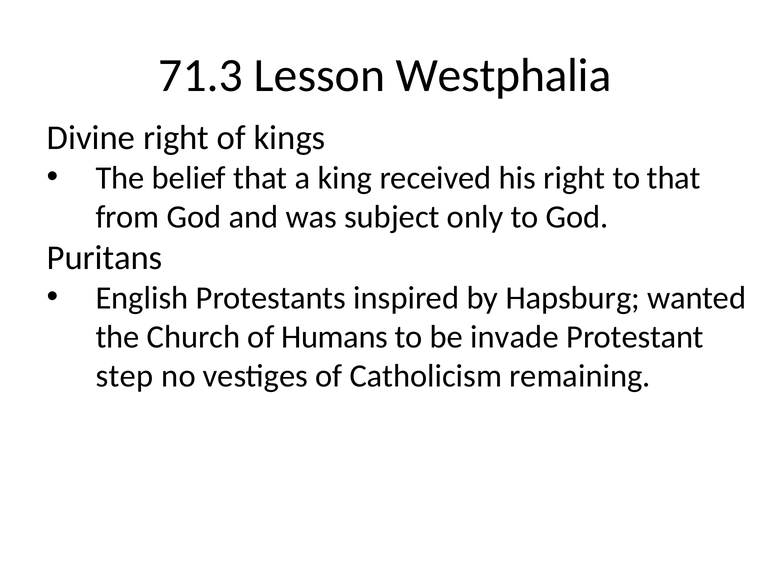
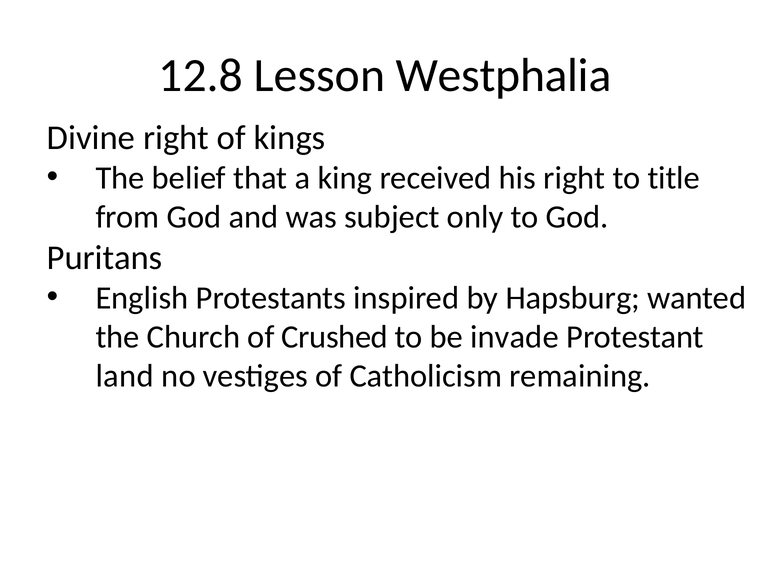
71.3: 71.3 -> 12.8
to that: that -> title
Humans: Humans -> Crushed
step: step -> land
